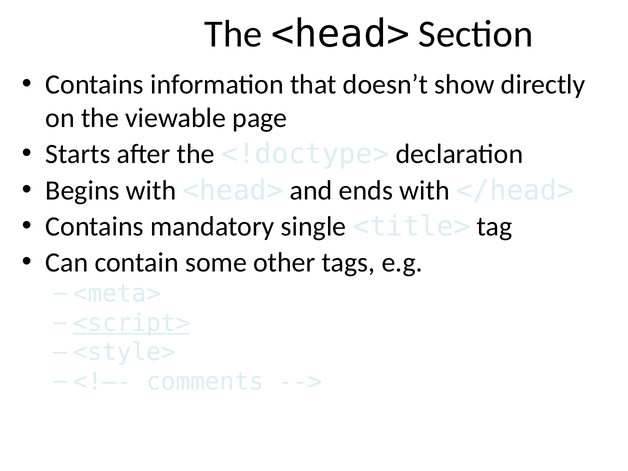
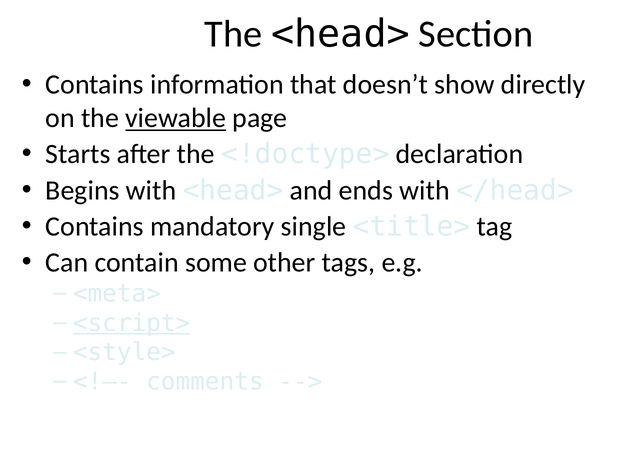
viewable underline: none -> present
